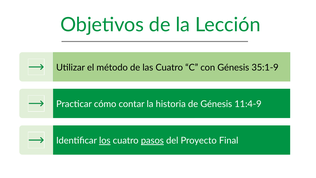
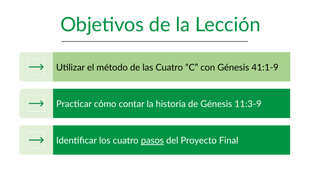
35:1-9: 35:1-9 -> 41:1-9
11:4-9: 11:4-9 -> 11:3-9
los underline: present -> none
